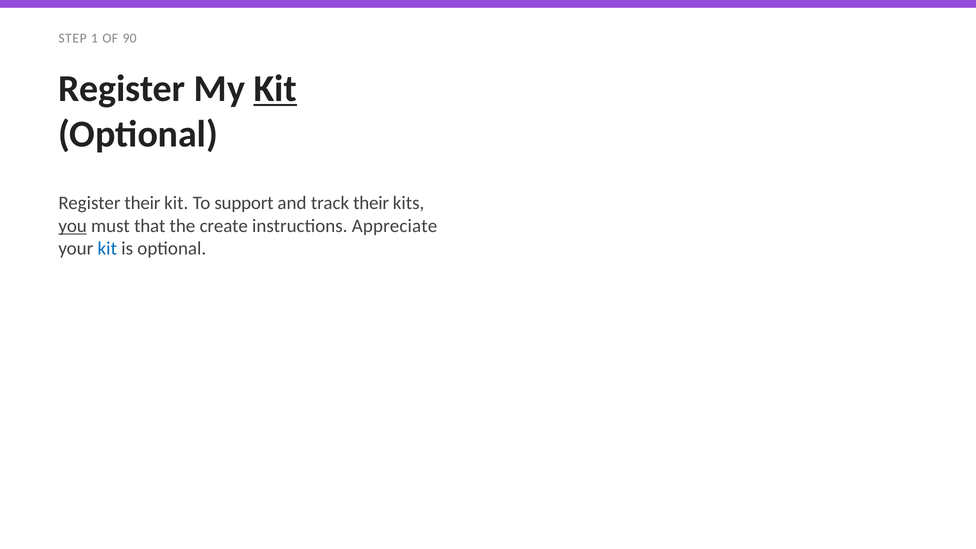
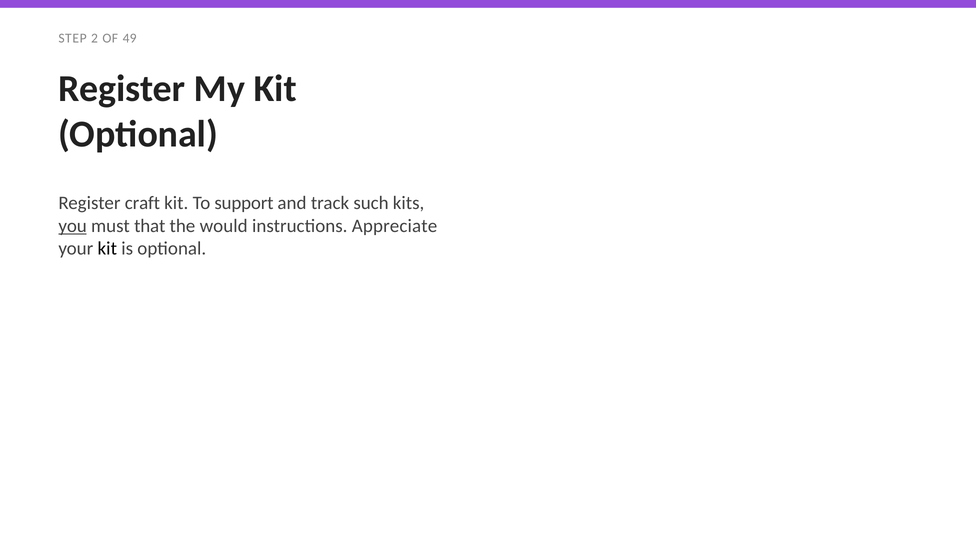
1: 1 -> 2
90: 90 -> 49
Kit at (275, 89) underline: present -> none
Register their: their -> craft
track their: their -> such
create: create -> would
kit at (107, 249) colour: blue -> black
